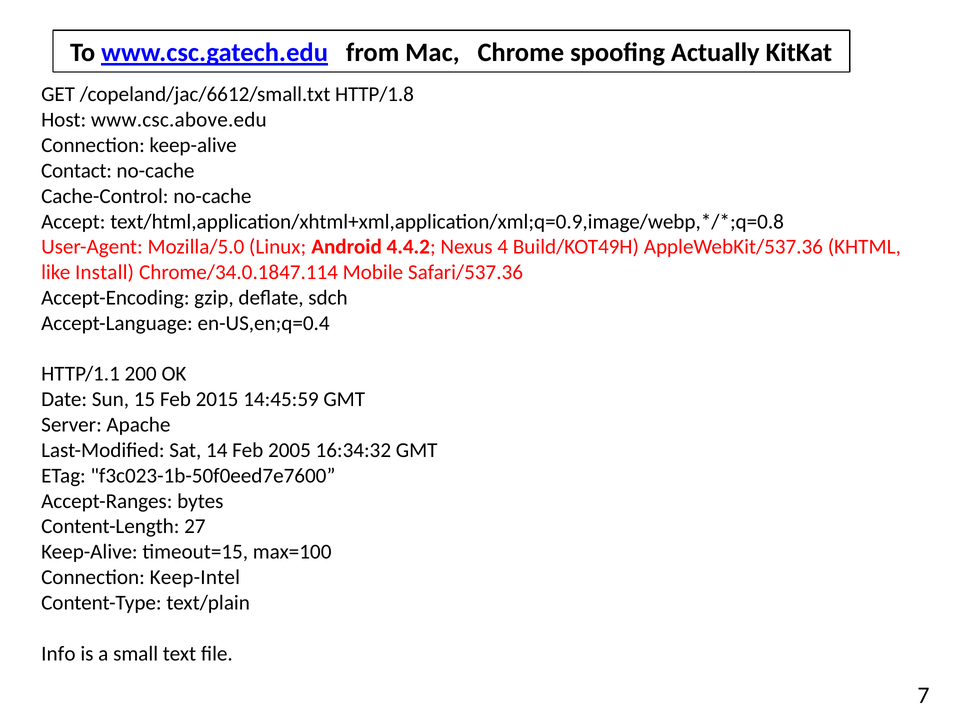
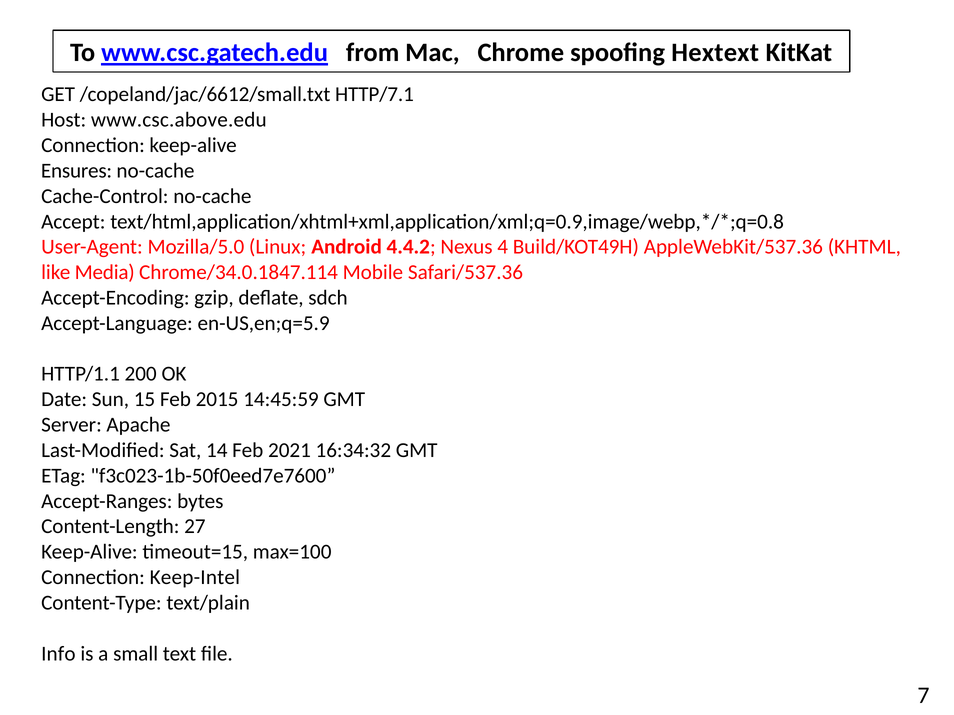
Actually: Actually -> Hextext
HTTP/1.8: HTTP/1.8 -> HTTP/7.1
Contact: Contact -> Ensures
Install: Install -> Media
en-US,en;q=0.4: en-US,en;q=0.4 -> en-US,en;q=5.9
2005: 2005 -> 2021
